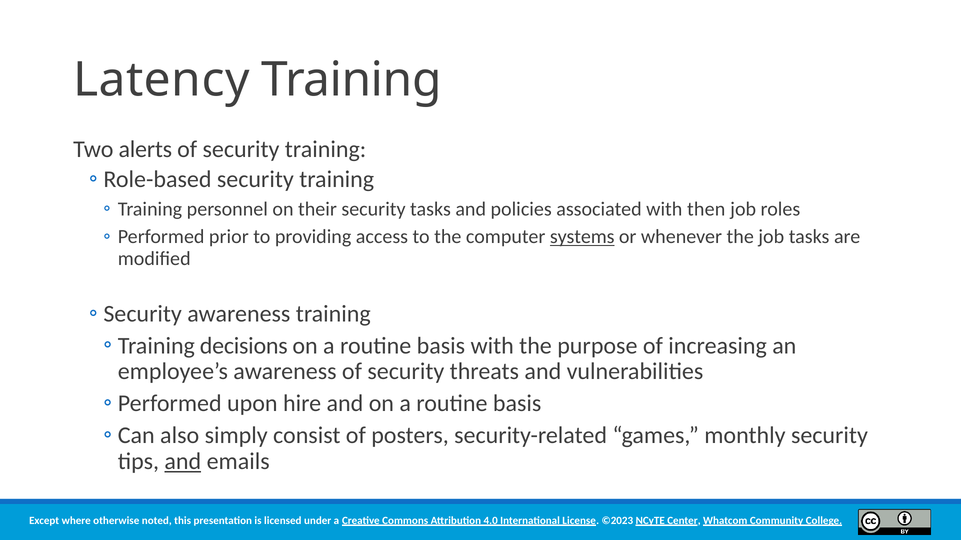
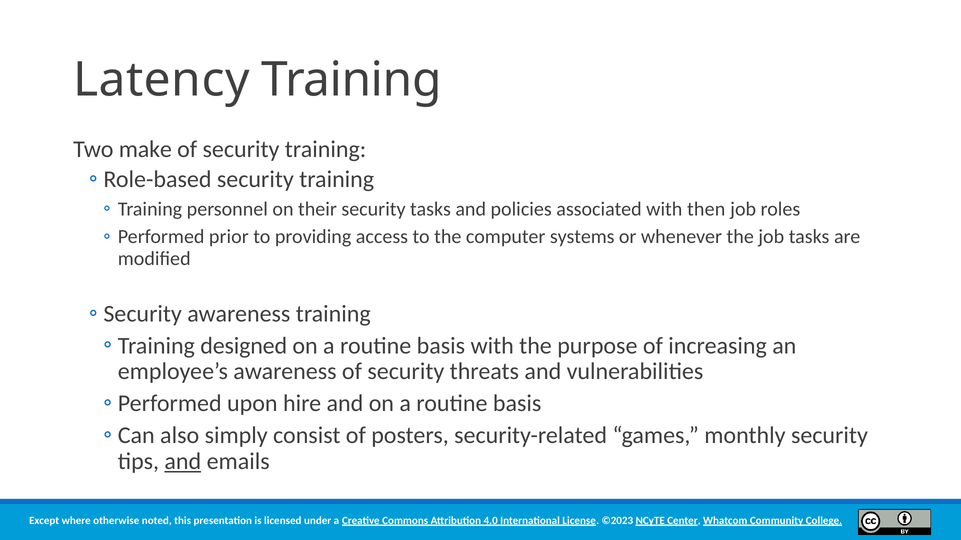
alerts: alerts -> make
systems underline: present -> none
decisions: decisions -> designed
